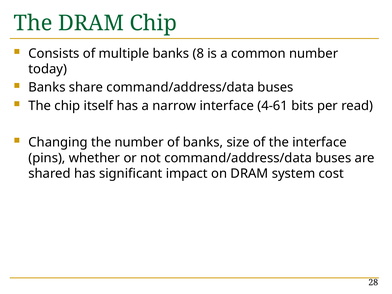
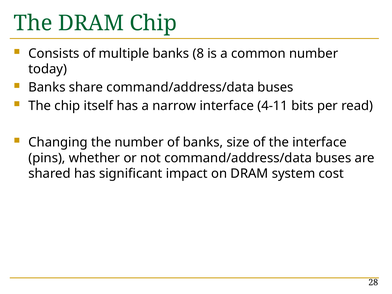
4-61: 4-61 -> 4-11
